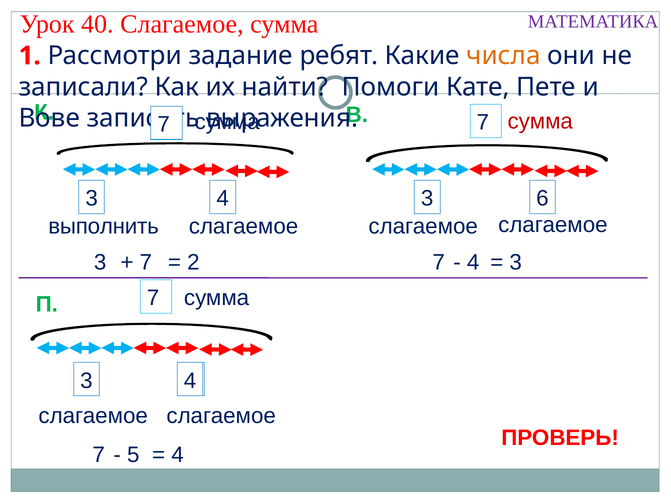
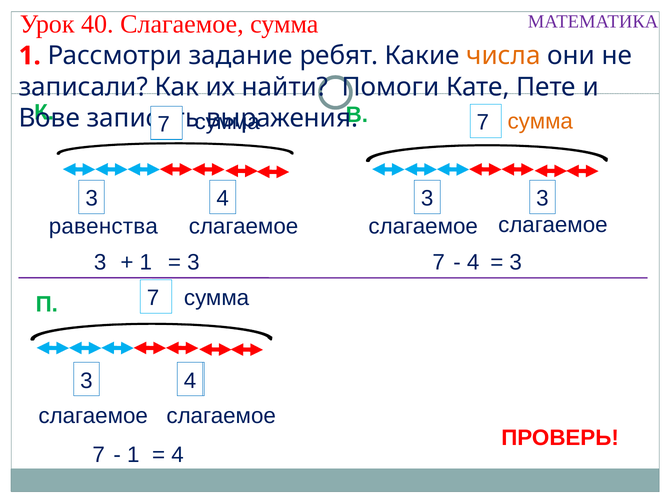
сумма at (540, 121) colour: red -> orange
6 at (542, 199): 6 -> 3
выполнить: выполнить -> равенства
7 at (146, 262): 7 -> 1
2 at (193, 262): 2 -> 3
5 at (133, 455): 5 -> 1
